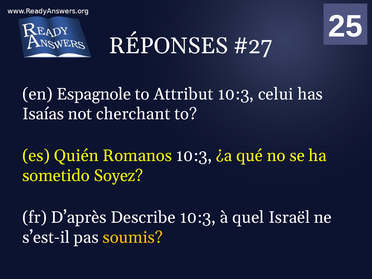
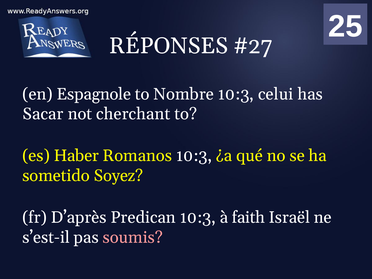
Attribut: Attribut -> Nombre
Isaías: Isaías -> Sacar
Quién: Quién -> Haber
Describe: Describe -> Predican
quel: quel -> faith
soumis colour: yellow -> pink
